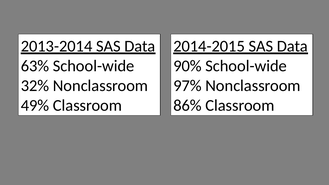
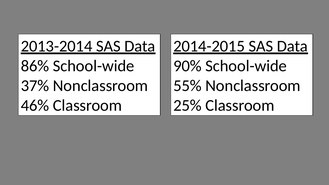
63%: 63% -> 86%
32%: 32% -> 37%
97%: 97% -> 55%
49%: 49% -> 46%
86%: 86% -> 25%
